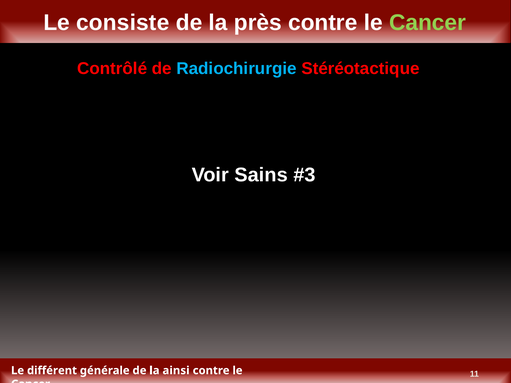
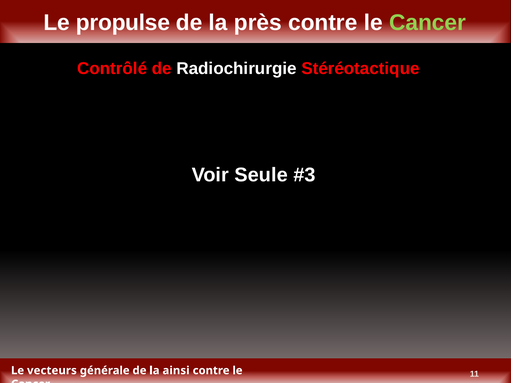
consiste: consiste -> propulse
Radiochirurgie colour: light blue -> white
Sains: Sains -> Seule
différent: différent -> vecteurs
